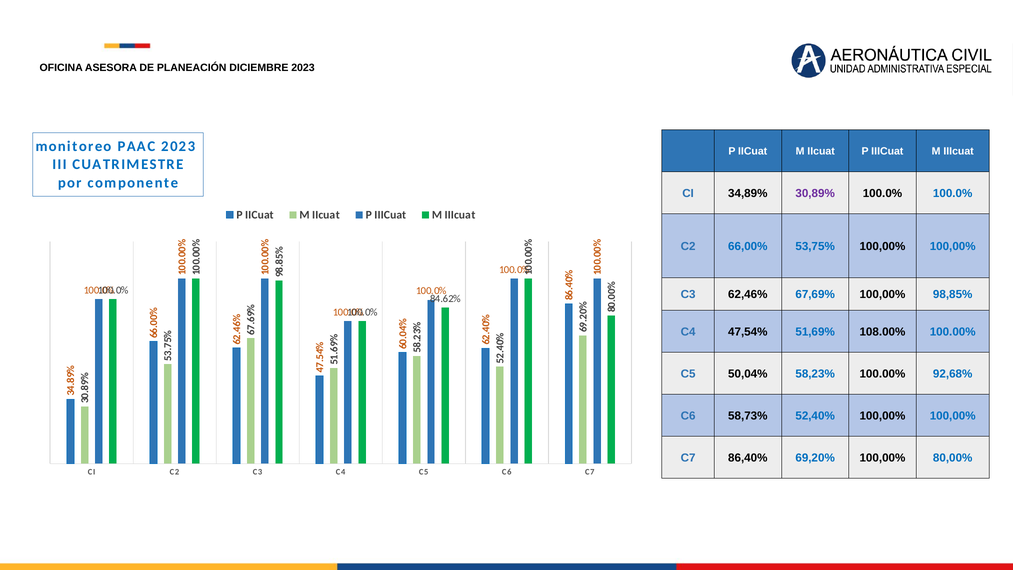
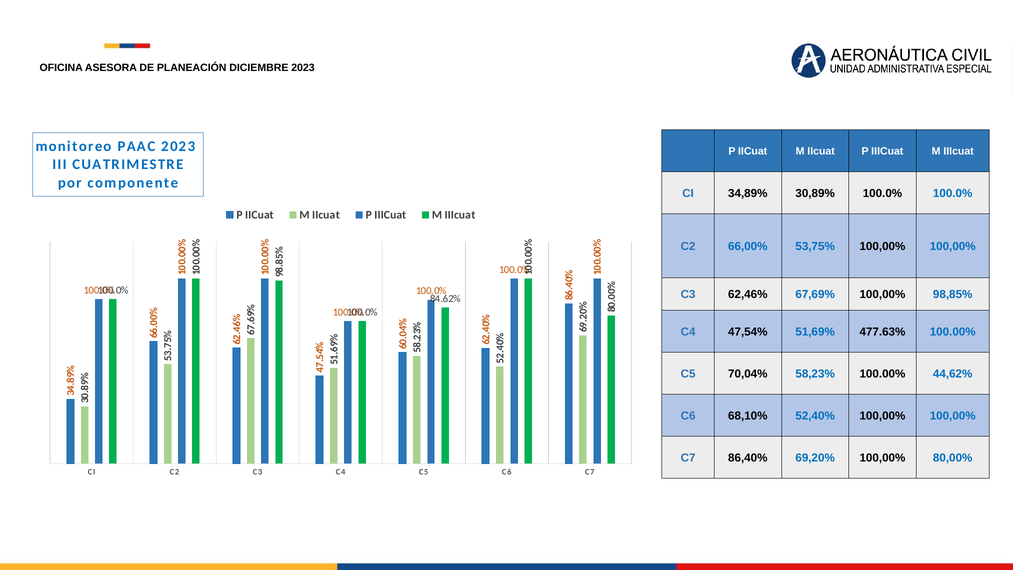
30,89% colour: purple -> black
108.00%: 108.00% -> 477.63%
50,04%: 50,04% -> 70,04%
92,68%: 92,68% -> 44,62%
58,73%: 58,73% -> 68,10%
